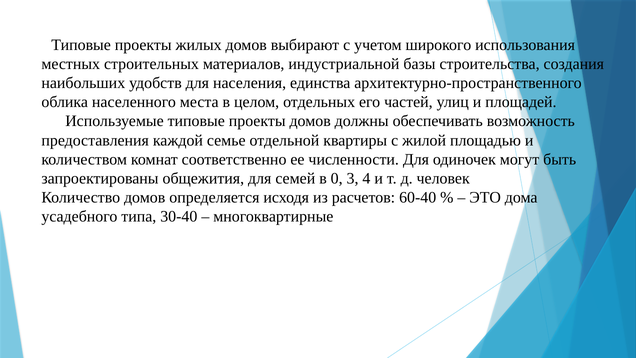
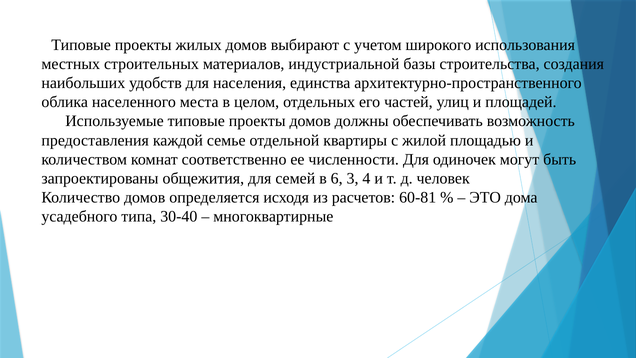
0: 0 -> 6
60-40: 60-40 -> 60-81
